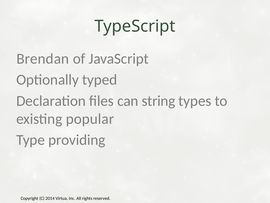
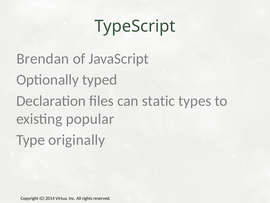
string: string -> static
providing: providing -> originally
